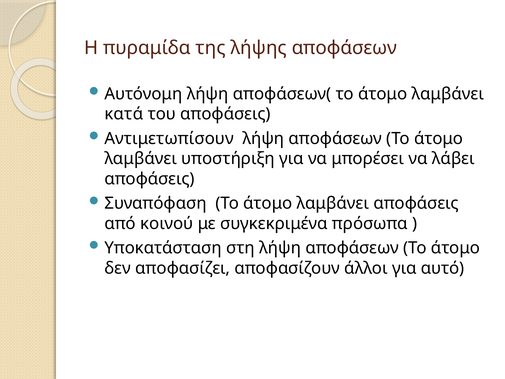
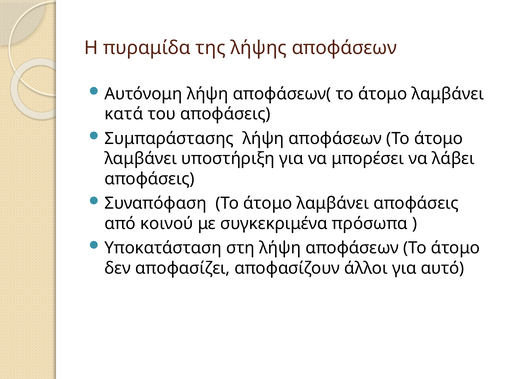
Αντιμετωπίσουν: Αντιμετωπίσουν -> Συμπαράστασης
